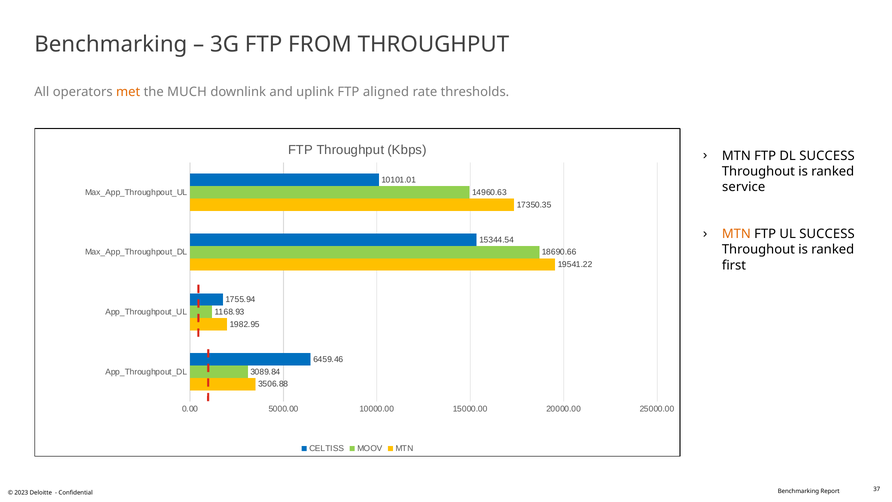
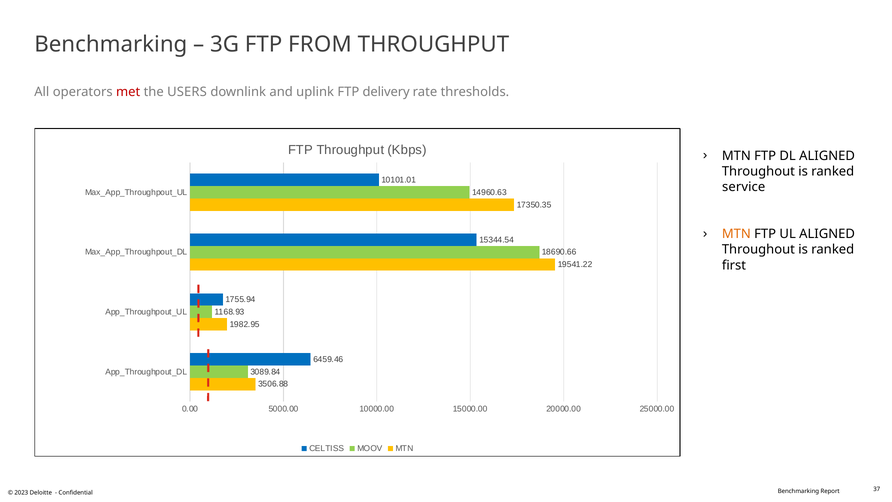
met colour: orange -> red
MUCH: MUCH -> USERS
aligned: aligned -> delivery
DL SUCCESS: SUCCESS -> ALIGNED
UL SUCCESS: SUCCESS -> ALIGNED
